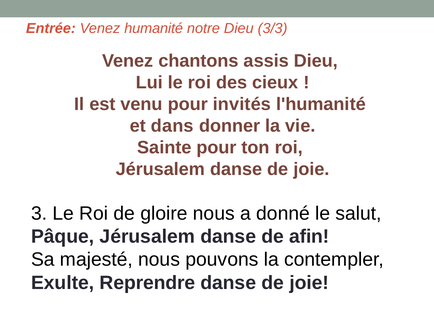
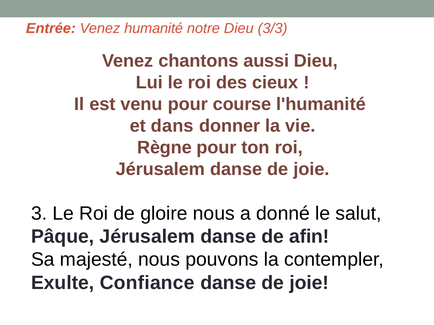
assis: assis -> aussi
invités: invités -> course
Sainte: Sainte -> Règne
Reprendre: Reprendre -> Confiance
